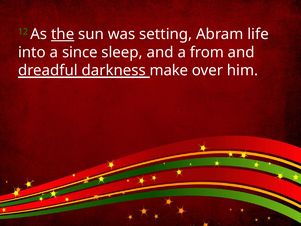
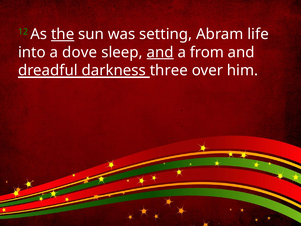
since: since -> dove
and at (160, 52) underline: none -> present
make: make -> three
